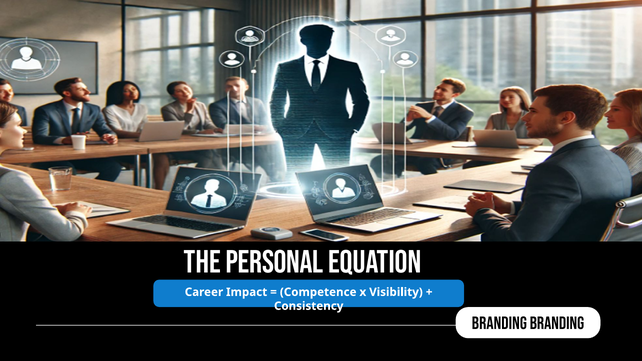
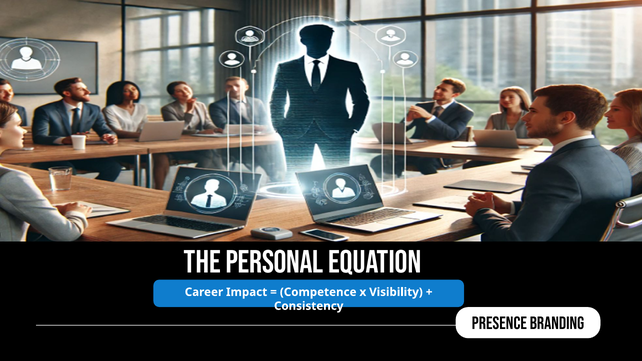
branding at (499, 323): branding -> presence
